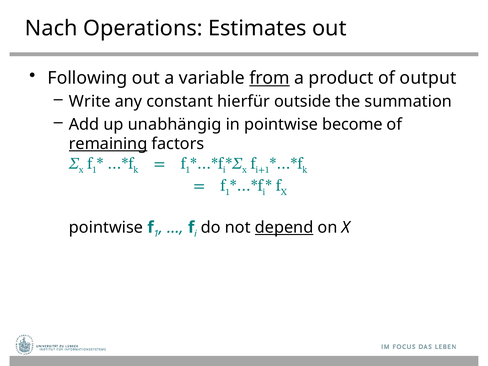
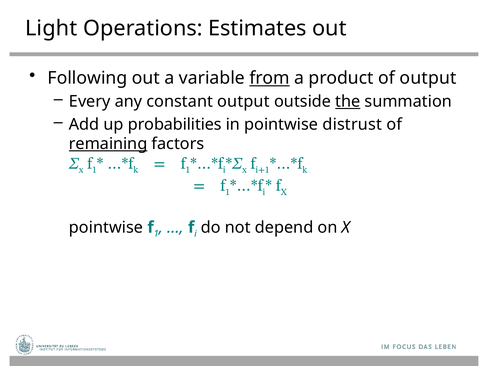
Nach: Nach -> Light
Write: Write -> Every
constant hierfür: hierfür -> output
the underline: none -> present
unabhängig: unabhängig -> probabilities
become: become -> distrust
depend underline: present -> none
